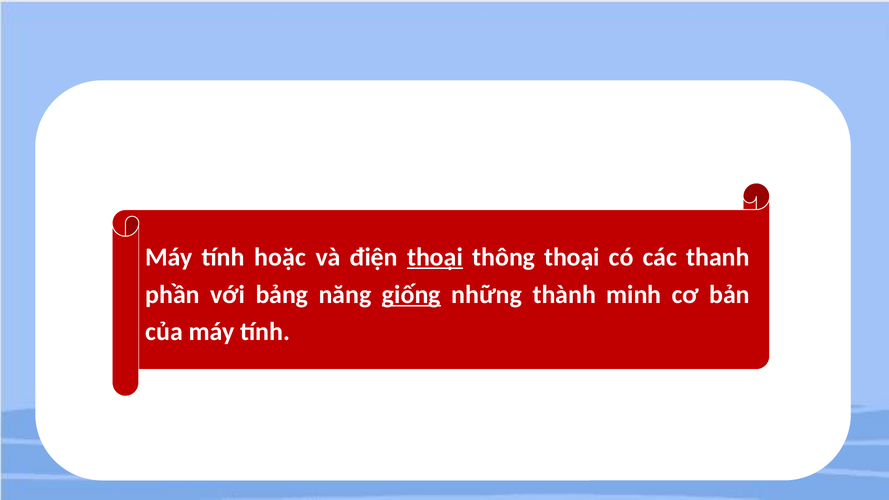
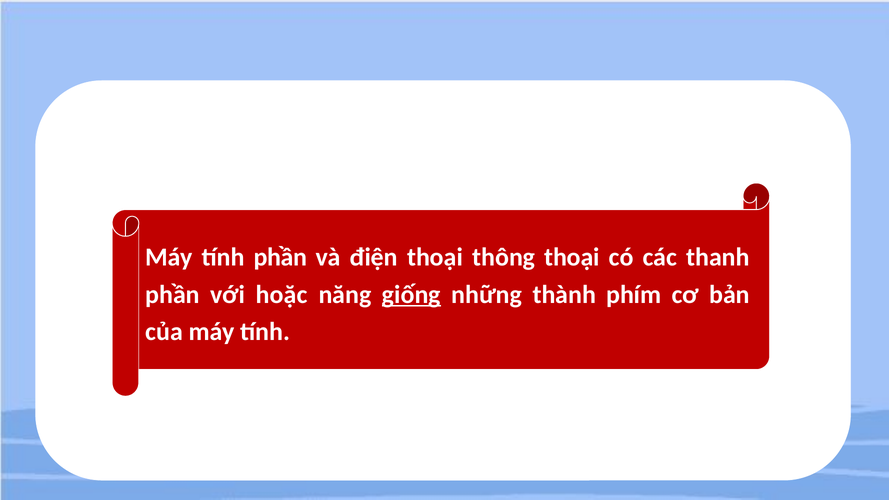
tính hoặc: hoặc -> phần
thoại at (435, 257) underline: present -> none
bảng: bảng -> hoặc
minh: minh -> phím
